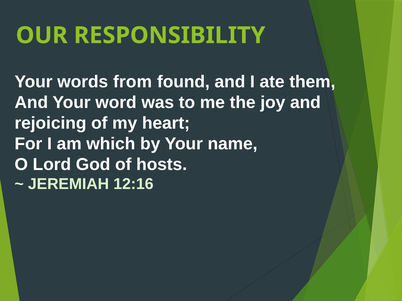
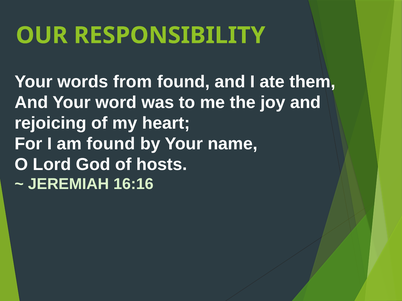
am which: which -> found
12:16: 12:16 -> 16:16
